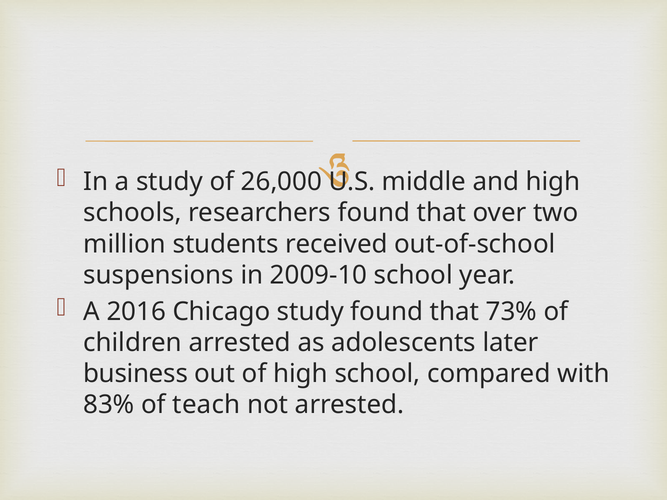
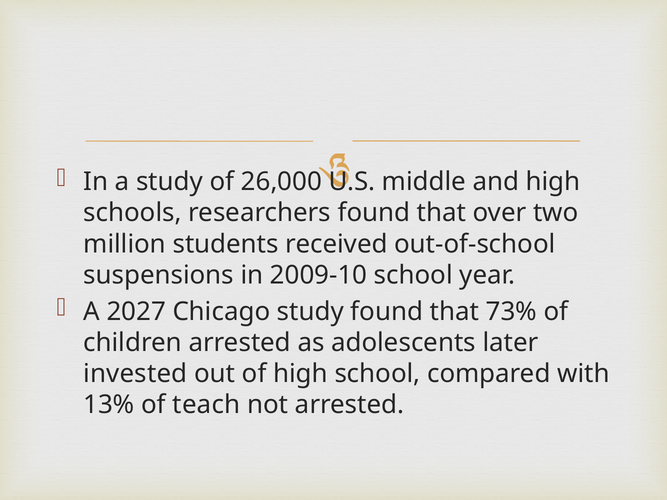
2016: 2016 -> 2027
business: business -> invested
83%: 83% -> 13%
